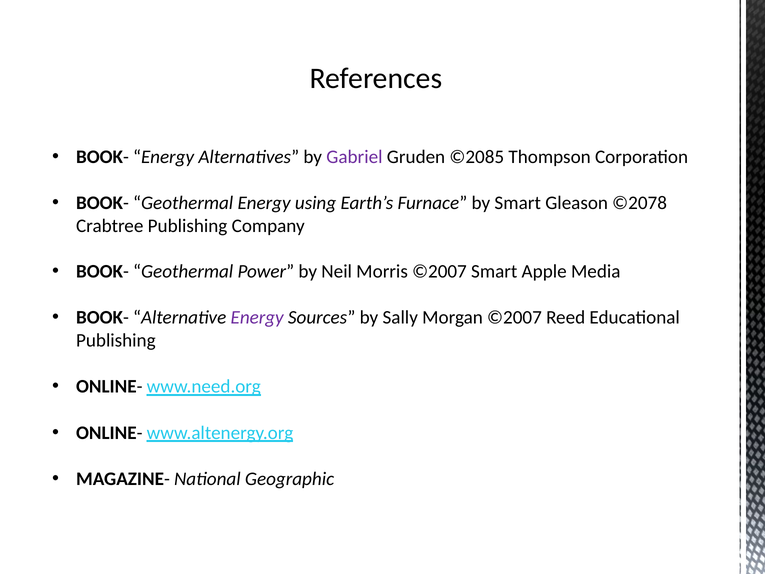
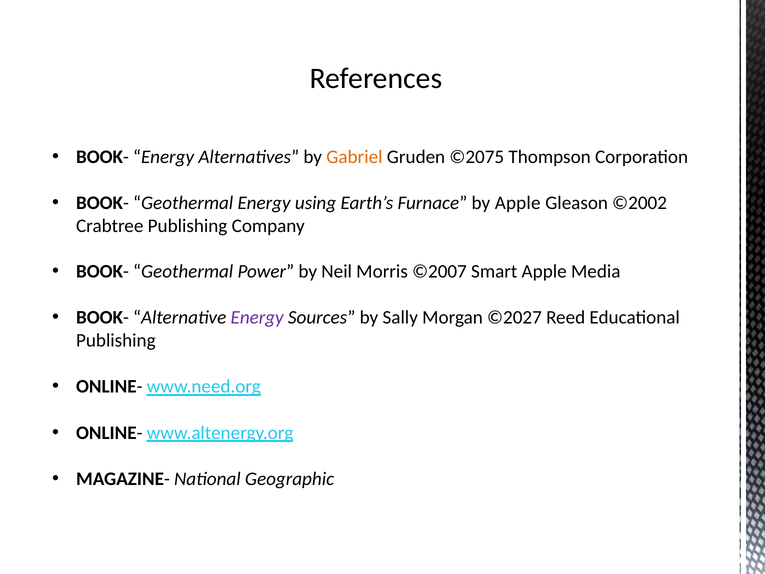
Gabriel colour: purple -> orange
©2085: ©2085 -> ©2075
by Smart: Smart -> Apple
©2078: ©2078 -> ©2002
Morgan ©2007: ©2007 -> ©2027
